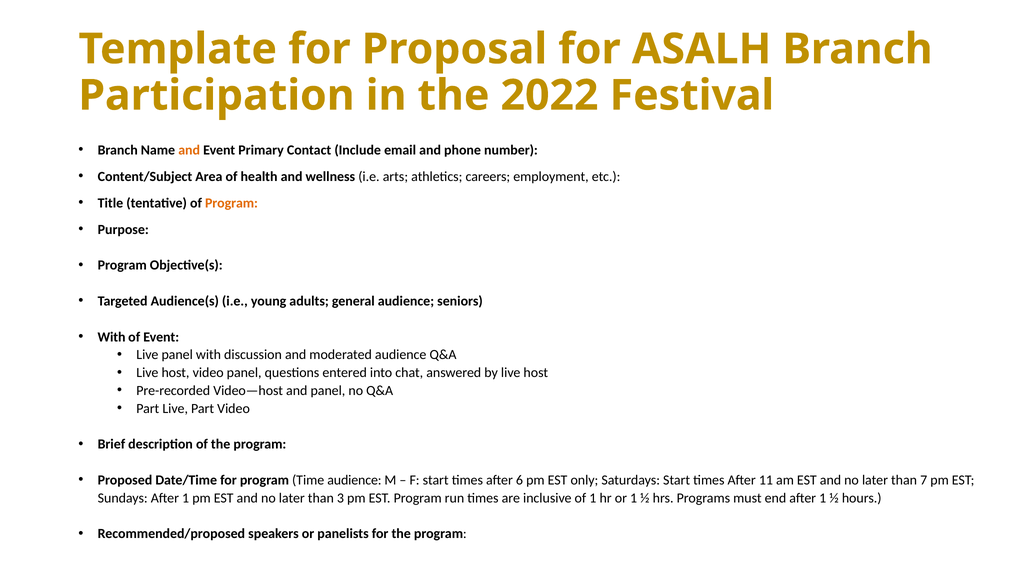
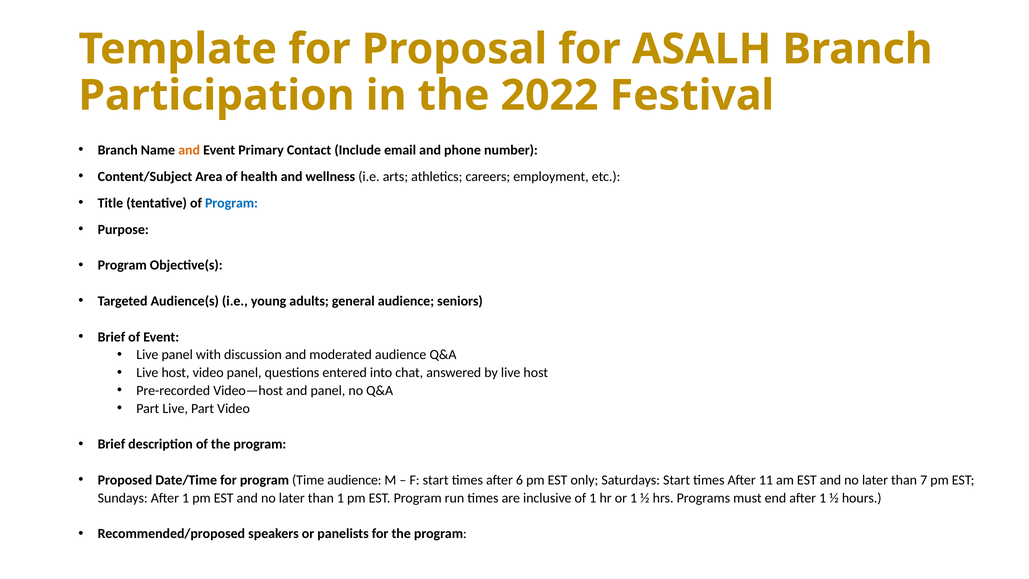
Program at (231, 203) colour: orange -> blue
With at (112, 337): With -> Brief
than 3: 3 -> 1
